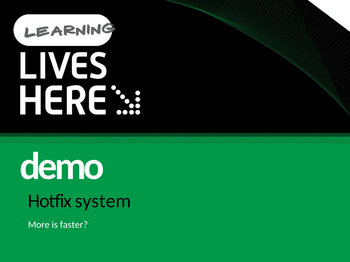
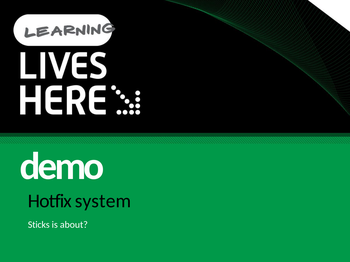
More: More -> Sticks
faster: faster -> about
